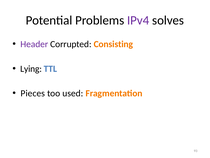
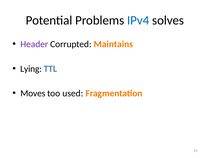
IPv4 colour: purple -> blue
Consisting: Consisting -> Maintains
Pieces: Pieces -> Moves
